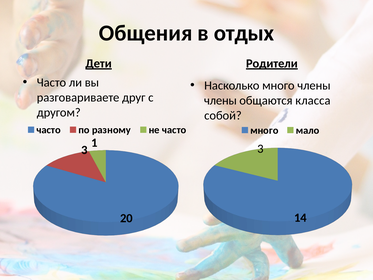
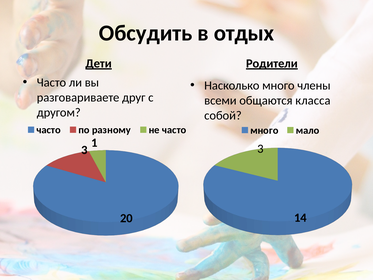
Общения: Общения -> Обсудить
члены at (220, 100): члены -> всеми
